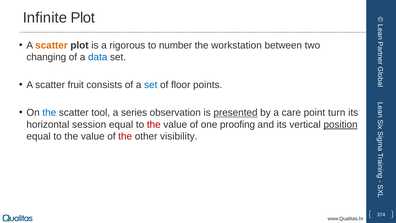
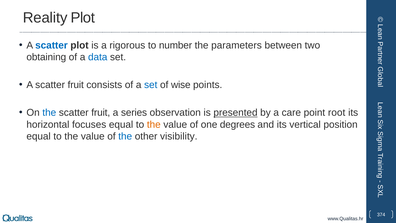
Infinite: Infinite -> Reality
scatter at (51, 45) colour: orange -> blue
workstation: workstation -> parameters
changing: changing -> obtaining
floor: floor -> wise
tool at (101, 113): tool -> fruit
turn: turn -> root
session: session -> focuses
the at (154, 124) colour: red -> orange
proofing: proofing -> degrees
position underline: present -> none
the at (125, 136) colour: red -> blue
